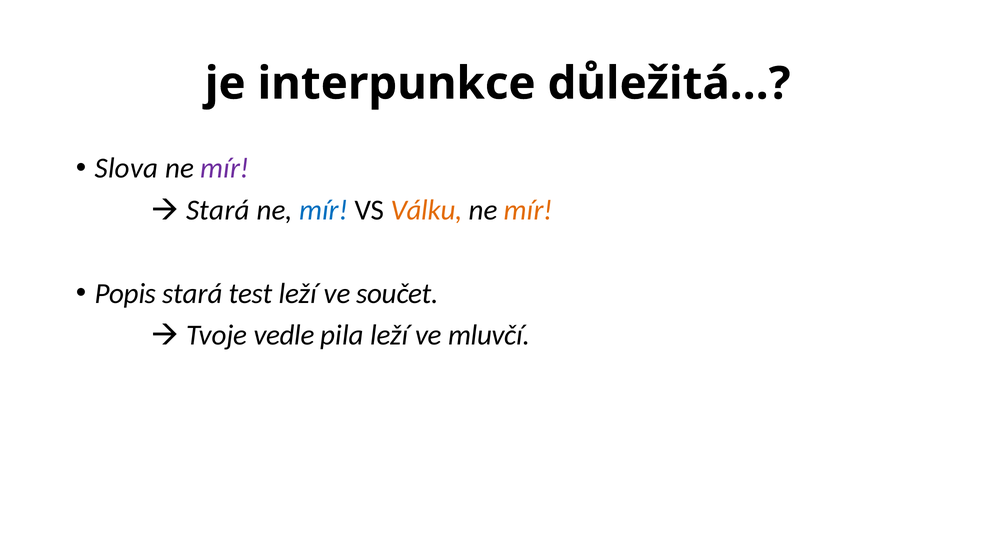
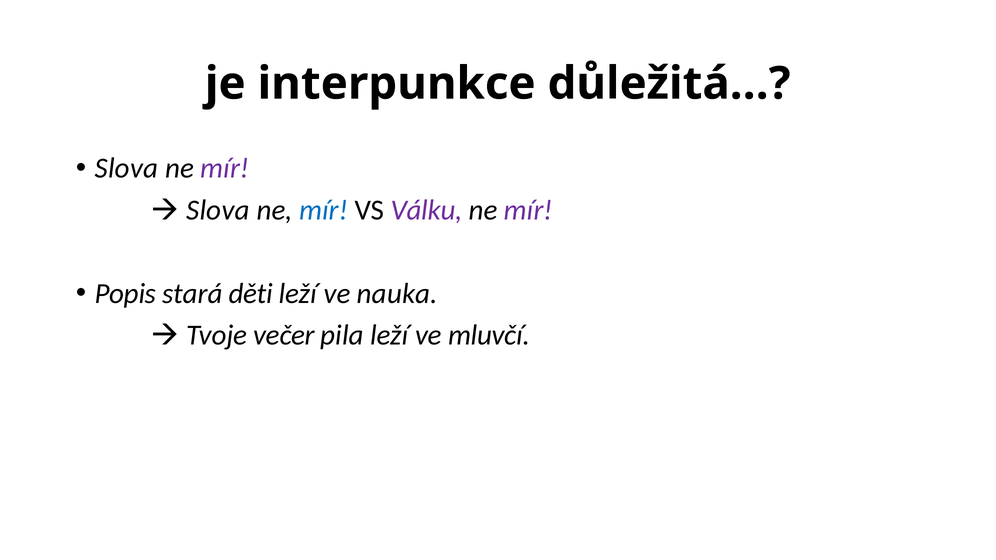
Stará at (218, 210): Stará -> Slova
Válku colour: orange -> purple
mír at (528, 210) colour: orange -> purple
test: test -> děti
součet: součet -> nauka
vedle: vedle -> večer
